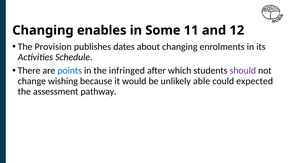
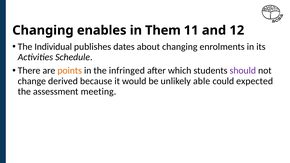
Some: Some -> Them
Provision: Provision -> Individual
points colour: blue -> orange
wishing: wishing -> derived
pathway: pathway -> meeting
